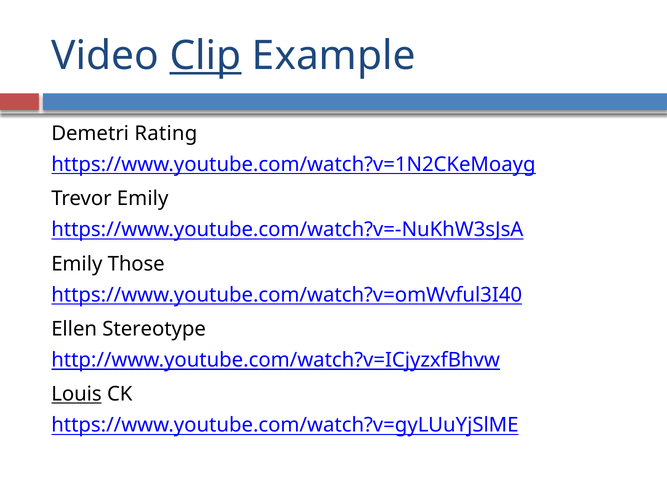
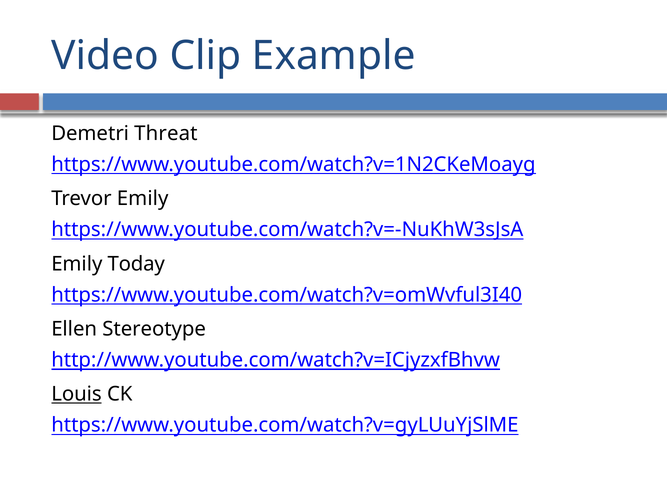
Clip underline: present -> none
Rating: Rating -> Threat
Those: Those -> Today
